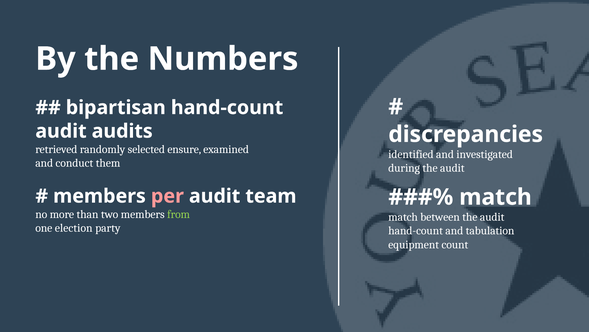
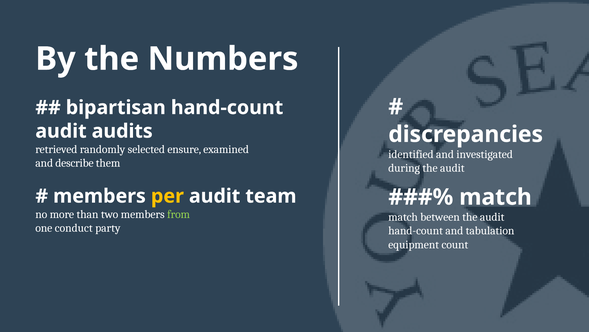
conduct: conduct -> describe
per colour: pink -> yellow
election: election -> conduct
